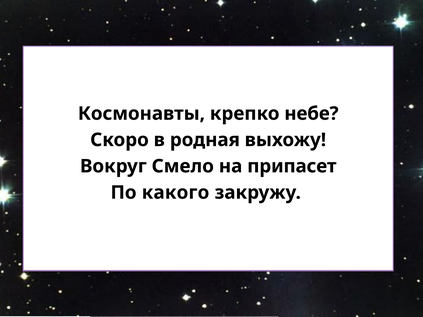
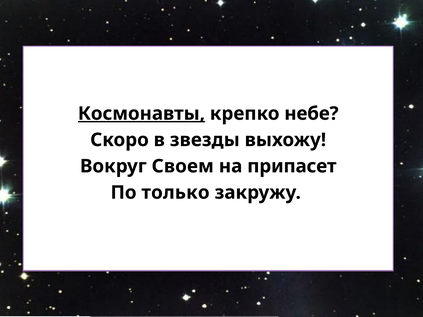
Космонавты underline: none -> present
родная: родная -> звезды
Смело: Смело -> Своем
какого: какого -> только
